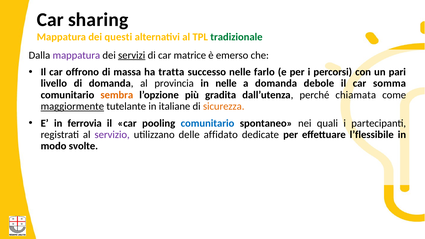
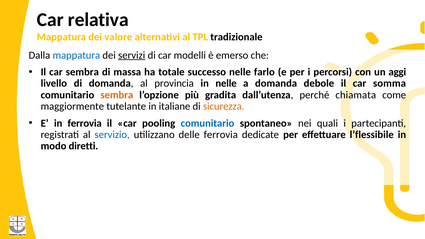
sharing: sharing -> relativa
questi: questi -> valore
tradizionale colour: green -> black
mappatura at (76, 55) colour: purple -> blue
matrice: matrice -> modelli
car offrono: offrono -> sembra
tratta: tratta -> totale
pari: pari -> aggi
maggiormente underline: present -> none
servizio colour: purple -> blue
delle affidato: affidato -> ferrovia
svolte: svolte -> diretti
